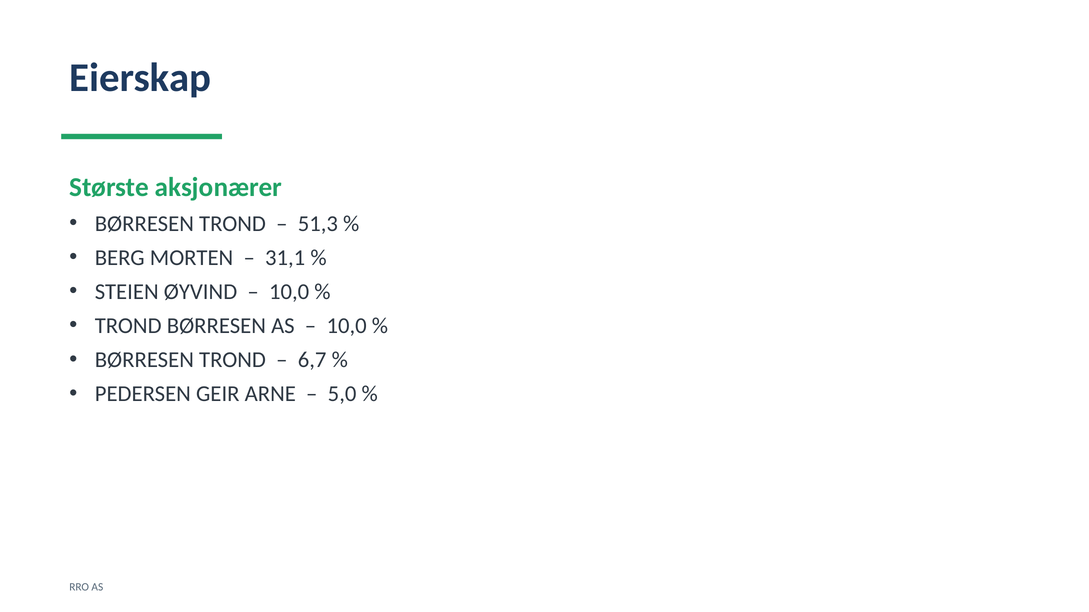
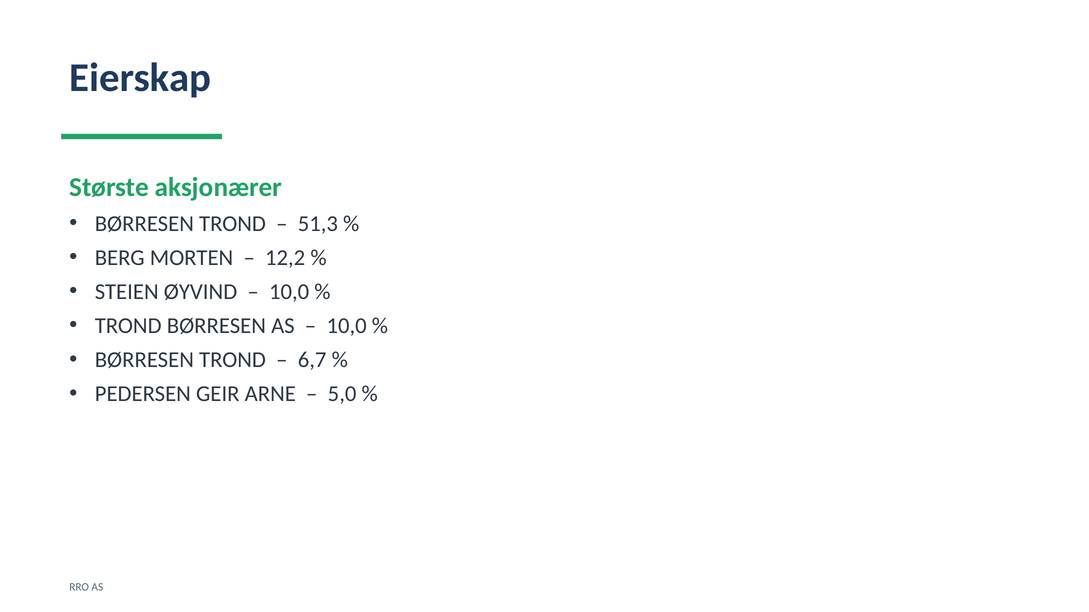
31,1: 31,1 -> 12,2
